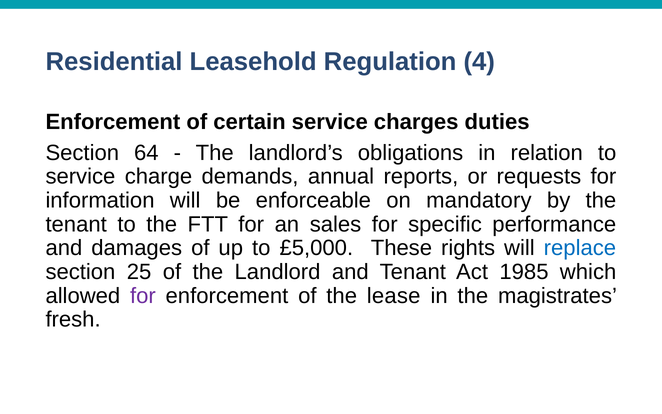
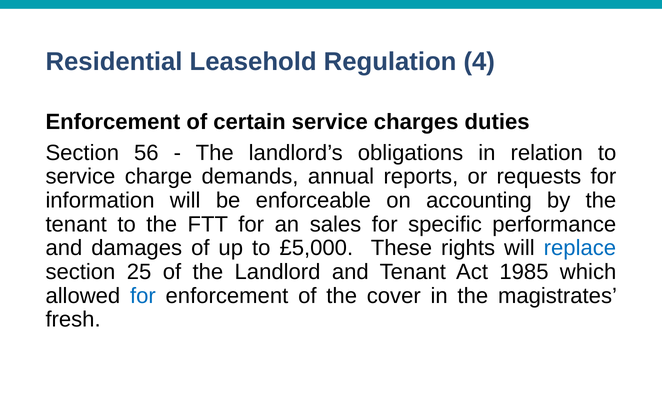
64: 64 -> 56
mandatory: mandatory -> accounting
for at (143, 296) colour: purple -> blue
lease: lease -> cover
